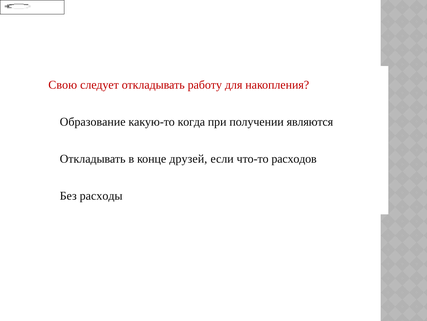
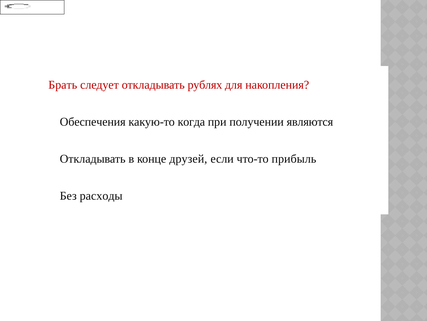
Свою: Свою -> Брать
работу: работу -> рублях
Образование: Образование -> Обеспечения
расходов: расходов -> прибыль
